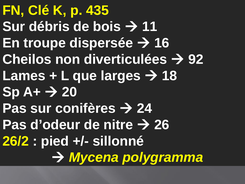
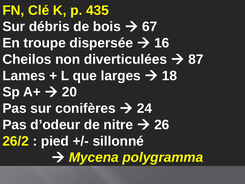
11: 11 -> 67
92: 92 -> 87
